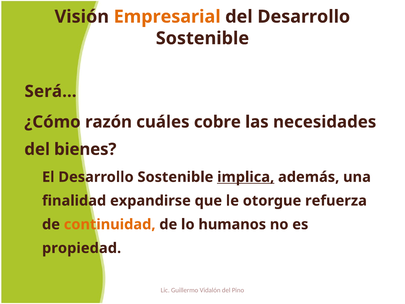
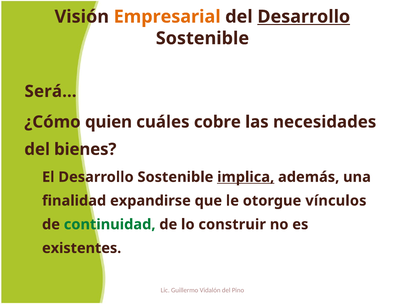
Desarrollo at (304, 17) underline: none -> present
razón: razón -> quien
refuerza: refuerza -> vínculos
continuidad colour: orange -> green
humanos: humanos -> construir
propiedad: propiedad -> existentes
